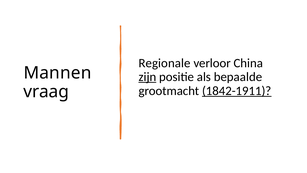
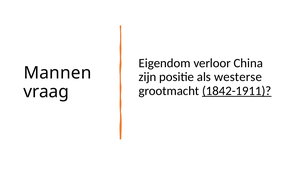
Regionale: Regionale -> Eigendom
zijn underline: present -> none
bepaalde: bepaalde -> westerse
